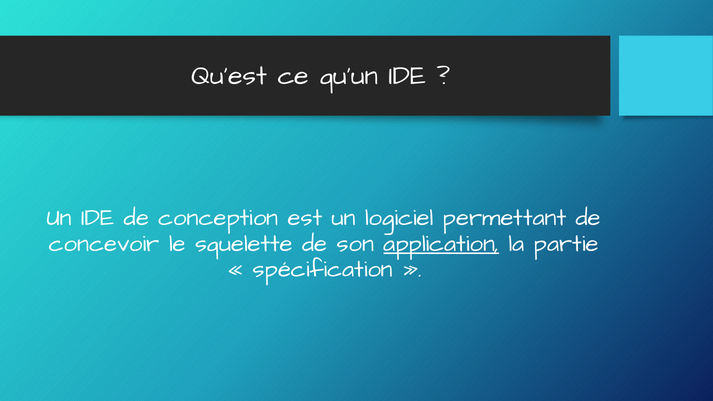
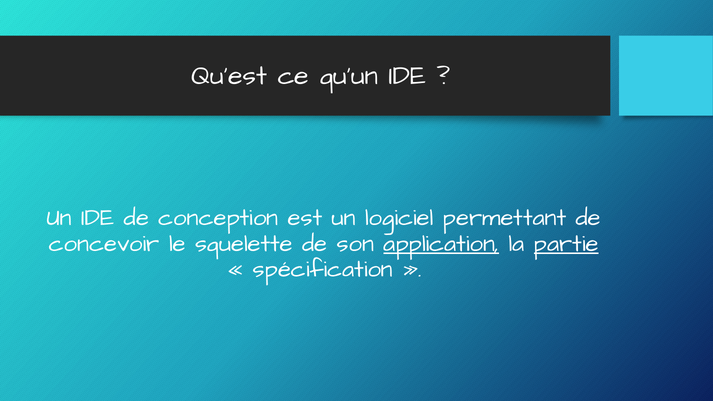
partie underline: none -> present
